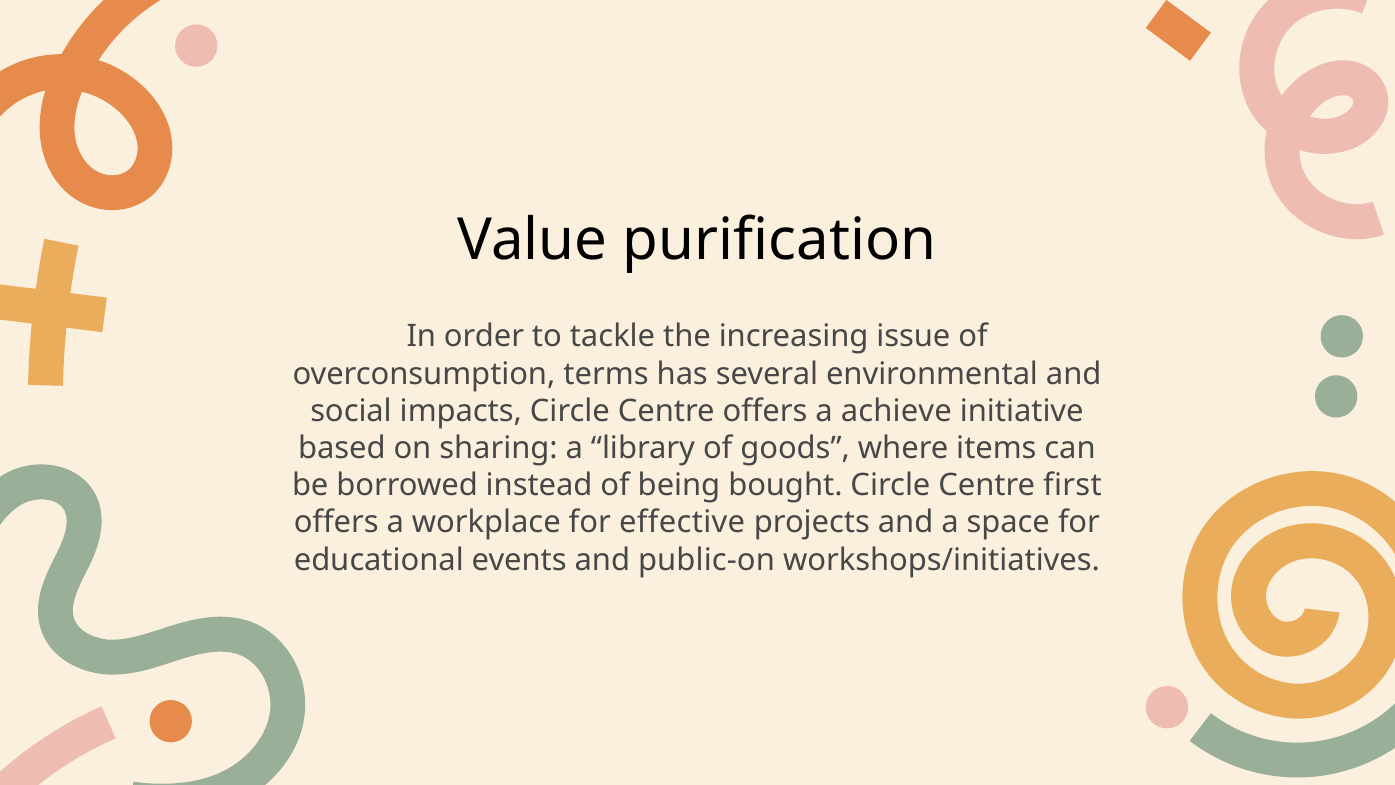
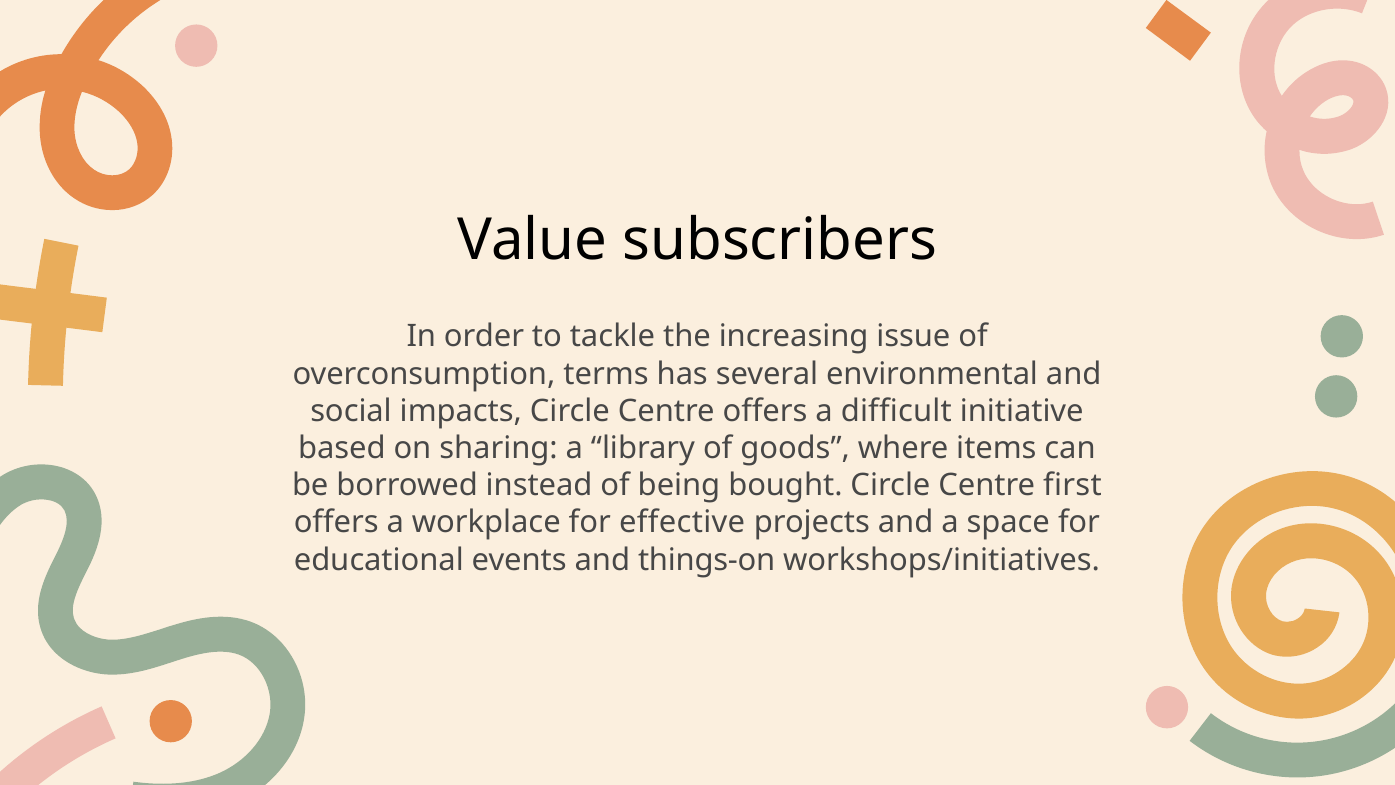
purification: purification -> subscribers
achieve: achieve -> difficult
public-on: public-on -> things-on
